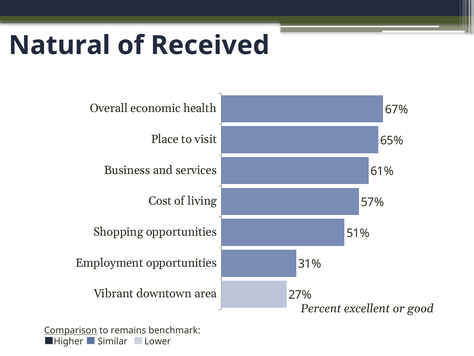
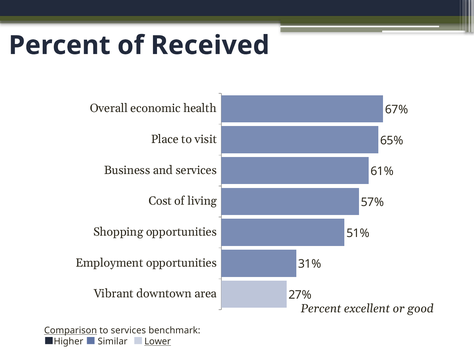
Natural at (60, 45): Natural -> Percent
to remains: remains -> services
Lower underline: none -> present
